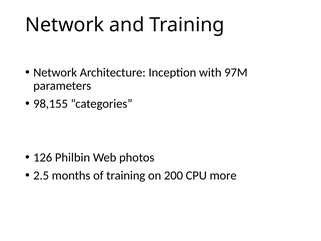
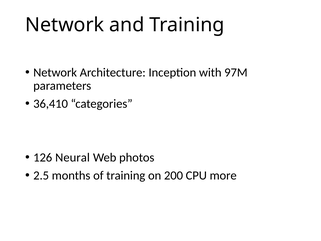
98,155: 98,155 -> 36,410
Philbin: Philbin -> Neural
